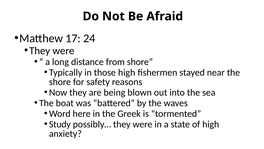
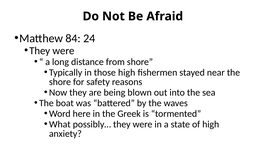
17: 17 -> 84
Study: Study -> What
